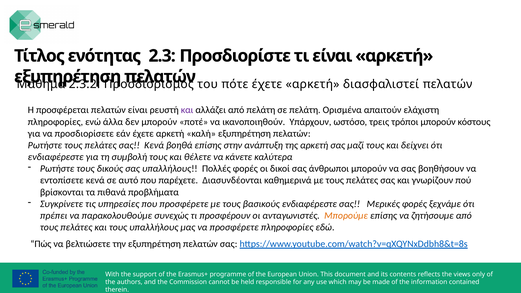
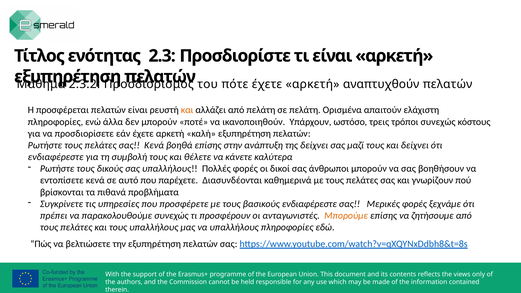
διασφαλιστεί: διασφαλιστεί -> αναπτυχθούν
και at (187, 110) colour: purple -> orange
τρόποι μπορούν: μπορούν -> συνεχώς
της αρκετή: αρκετή -> δείχνει
να προσφέρετε: προσφέρετε -> υπαλλήλους
